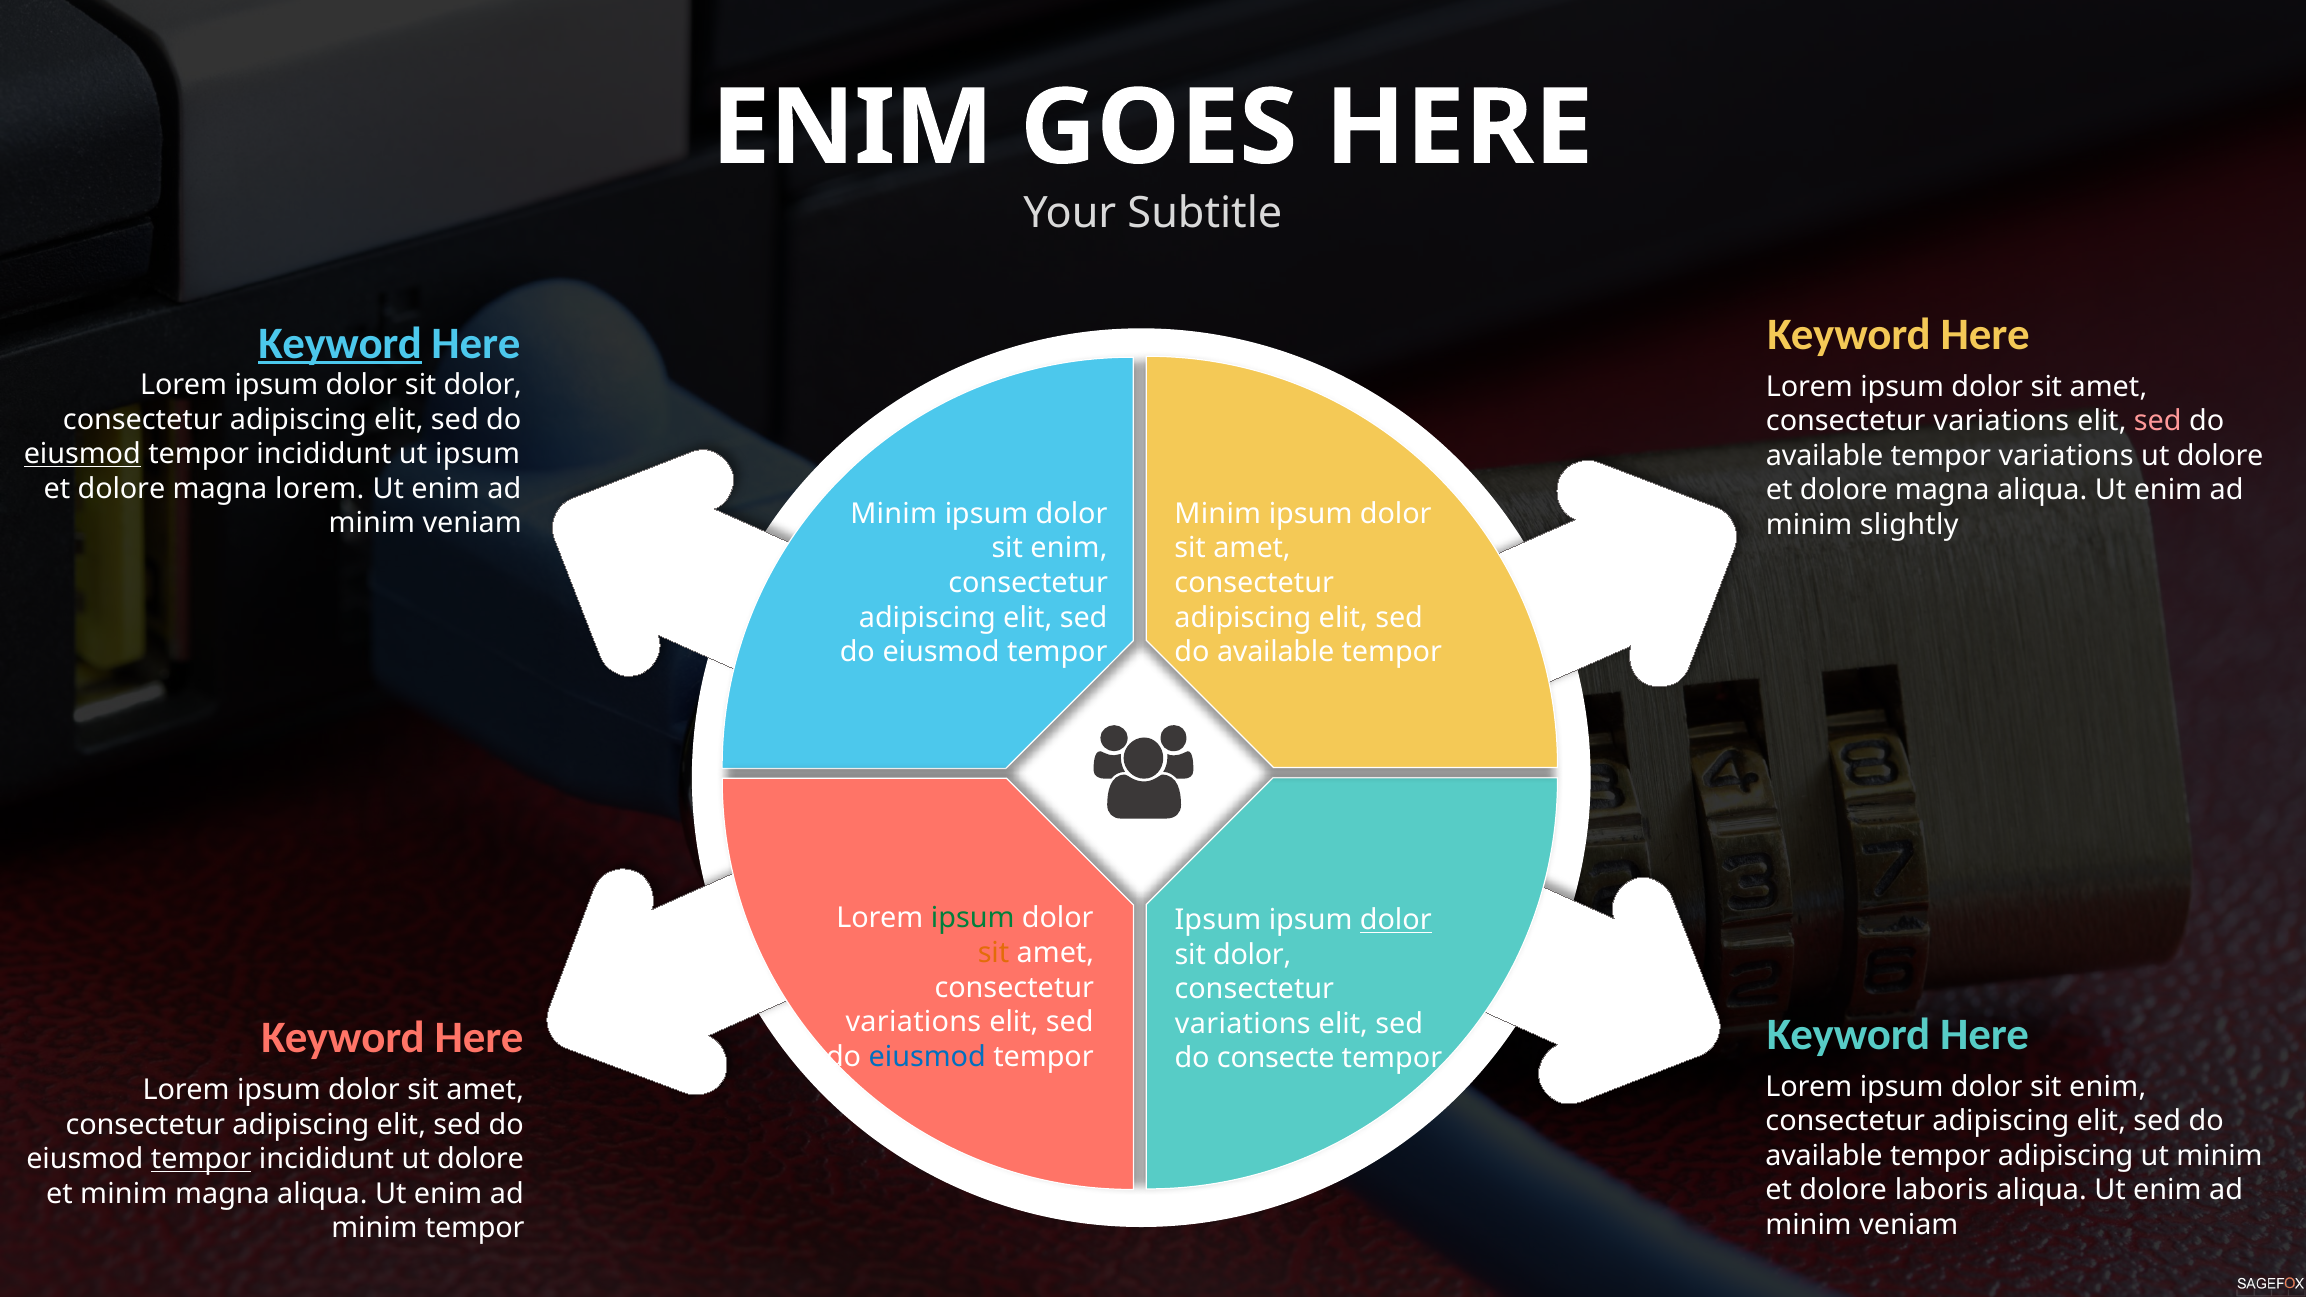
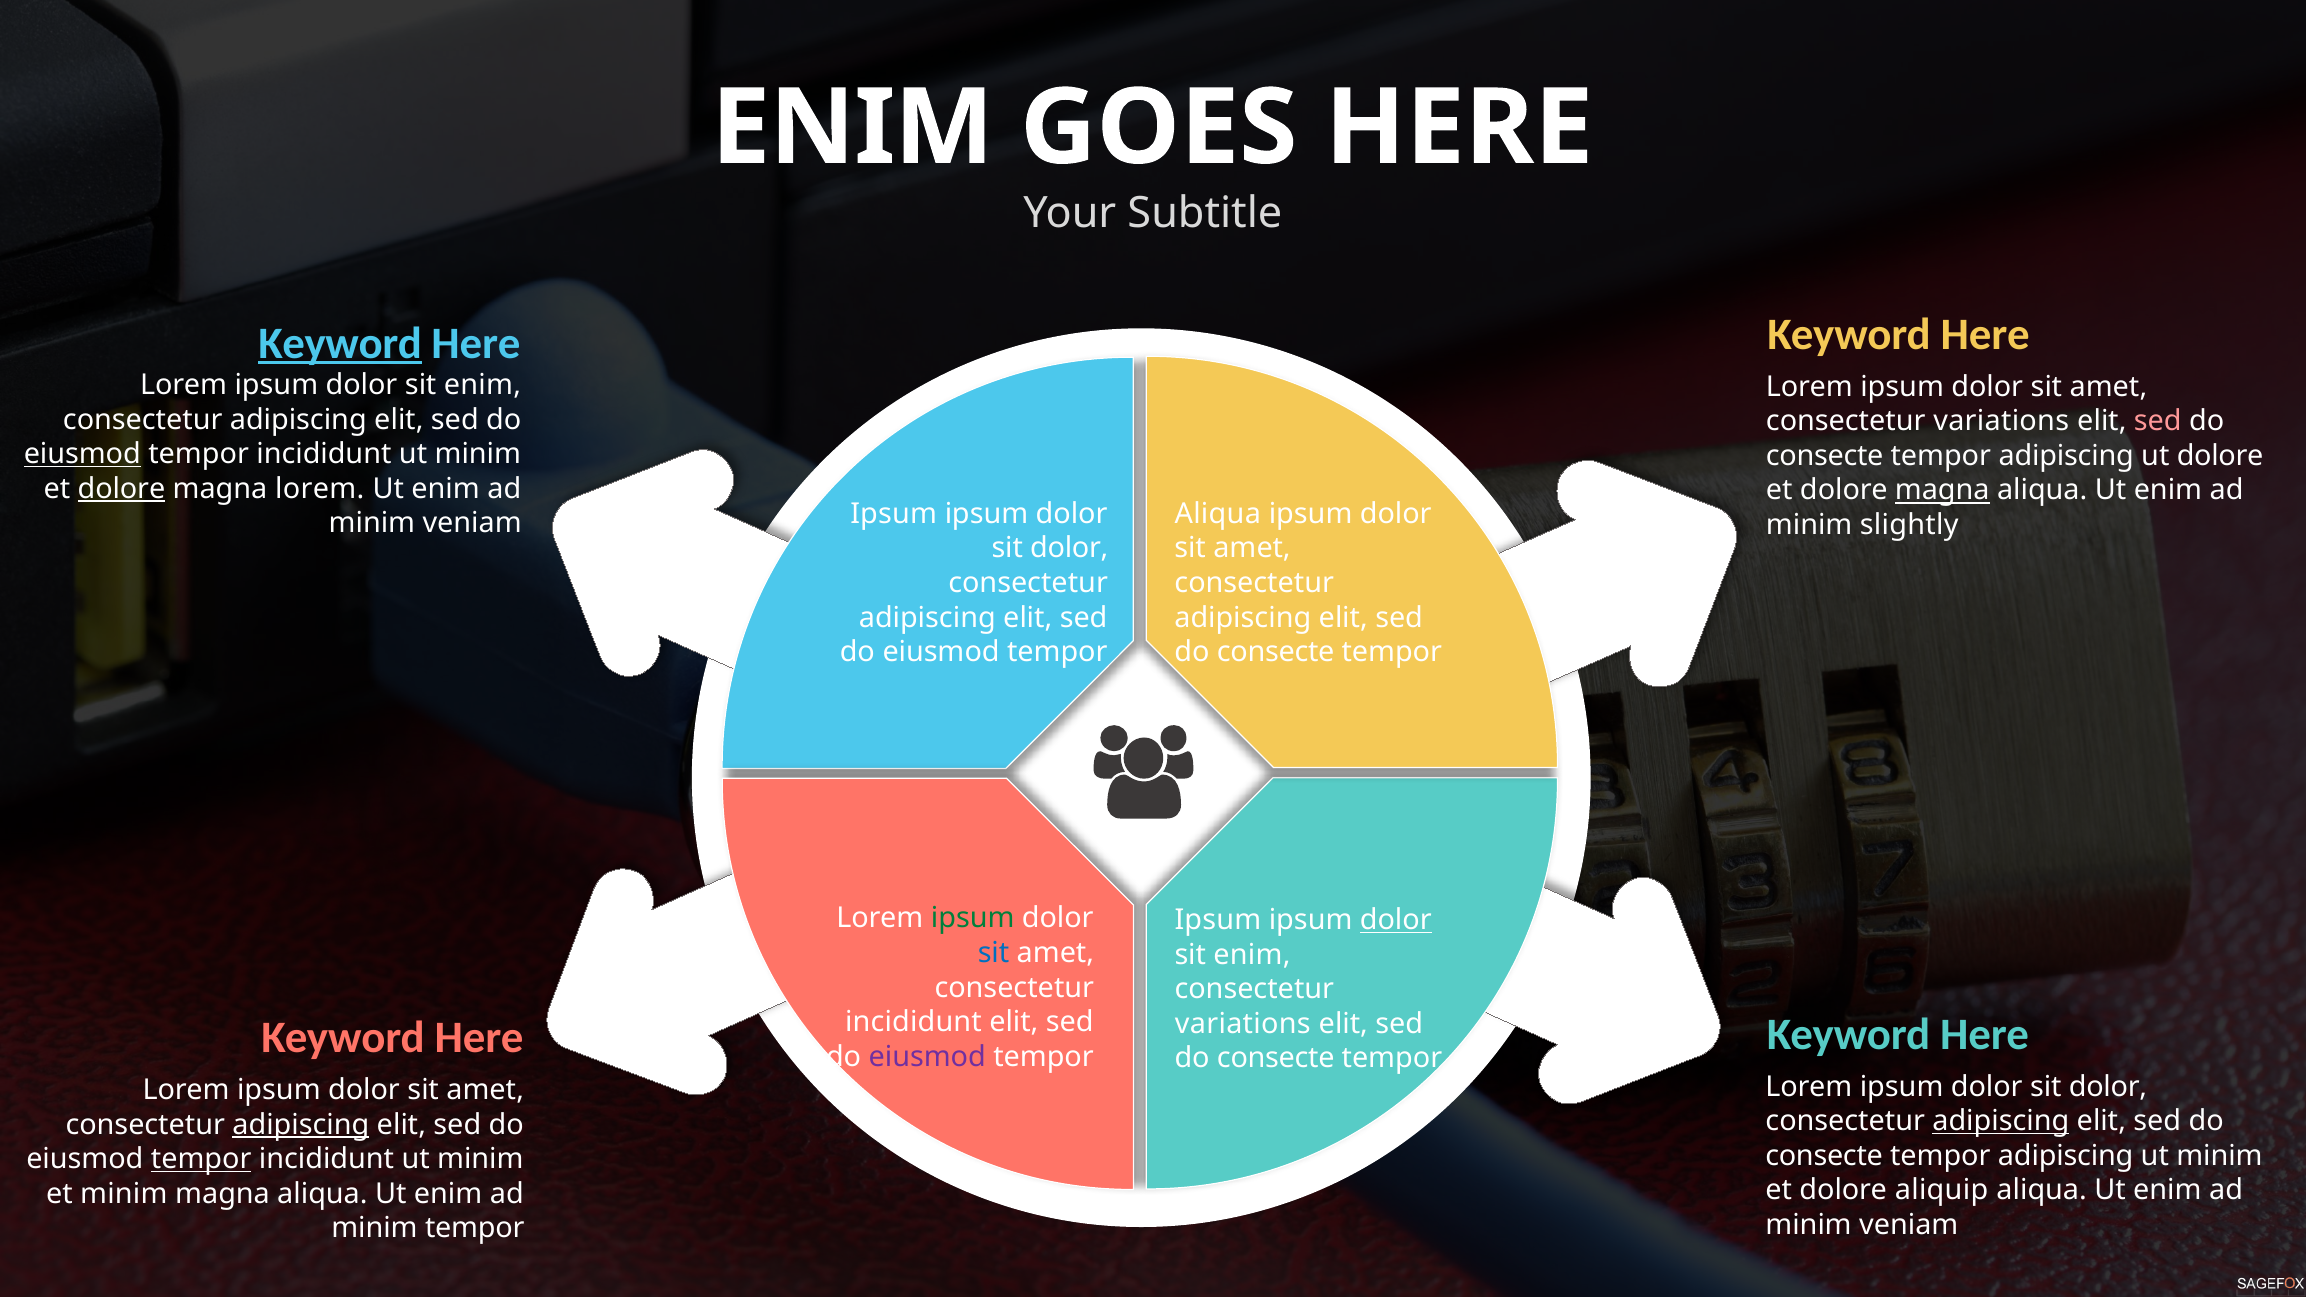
dolor at (483, 385): dolor -> enim
ipsum at (478, 454): ipsum -> minim
available at (1825, 456): available -> consecte
variations at (2066, 456): variations -> adipiscing
dolore at (121, 489) underline: none -> present
magna at (1942, 490) underline: none -> present
Minim at (894, 514): Minim -> Ipsum
Minim at (1218, 514): Minim -> Aliqua
enim at (1069, 548): enim -> dolor
available at (1276, 652): available -> consecte
sit at (994, 953) colour: orange -> blue
dolor at (1252, 955): dolor -> enim
variations at (913, 1022): variations -> incididunt
eiusmod at (927, 1057) colour: blue -> purple
enim at (2108, 1087): enim -> dolor
adipiscing at (2001, 1121) underline: none -> present
adipiscing at (301, 1125) underline: none -> present
available at (1824, 1156): available -> consecte
dolore at (480, 1159): dolore -> minim
laboris: laboris -> aliquip
